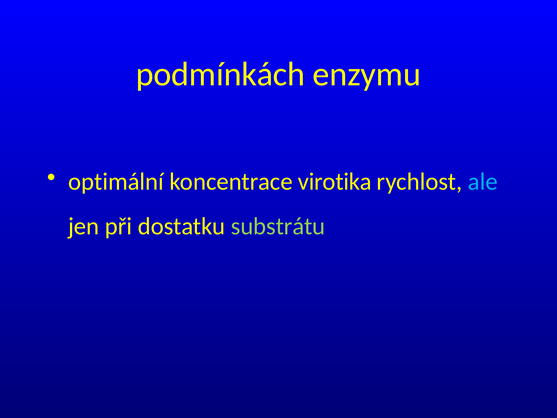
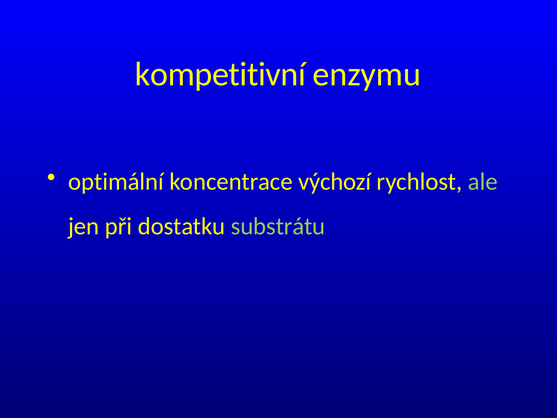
podmínkách: podmínkách -> kompetitivní
virotika: virotika -> výchozí
ale colour: light blue -> light green
